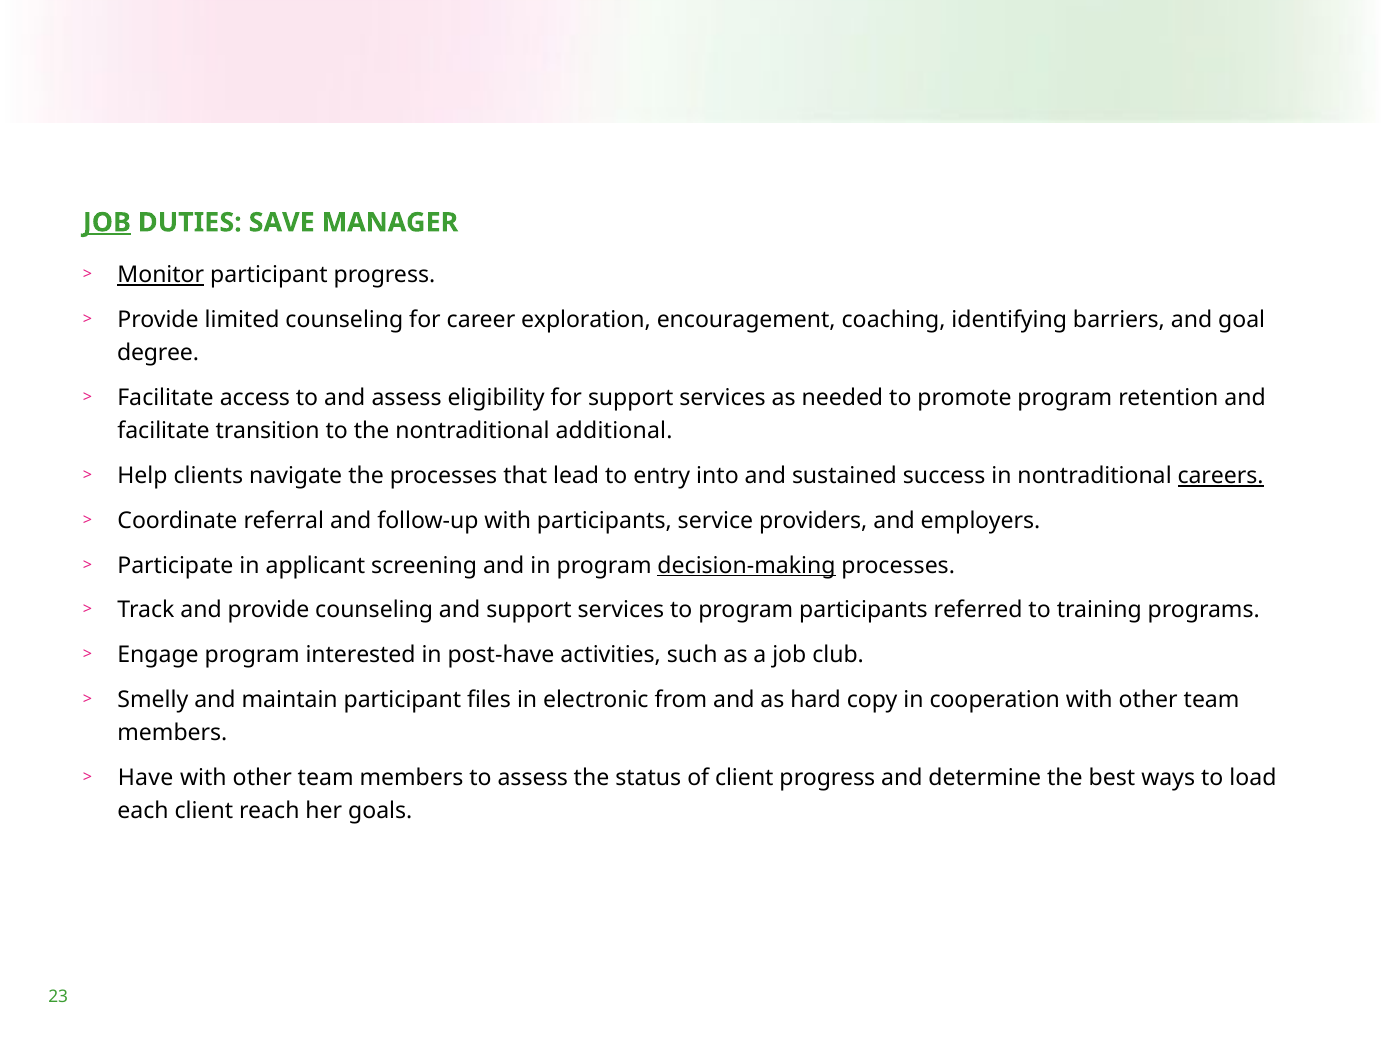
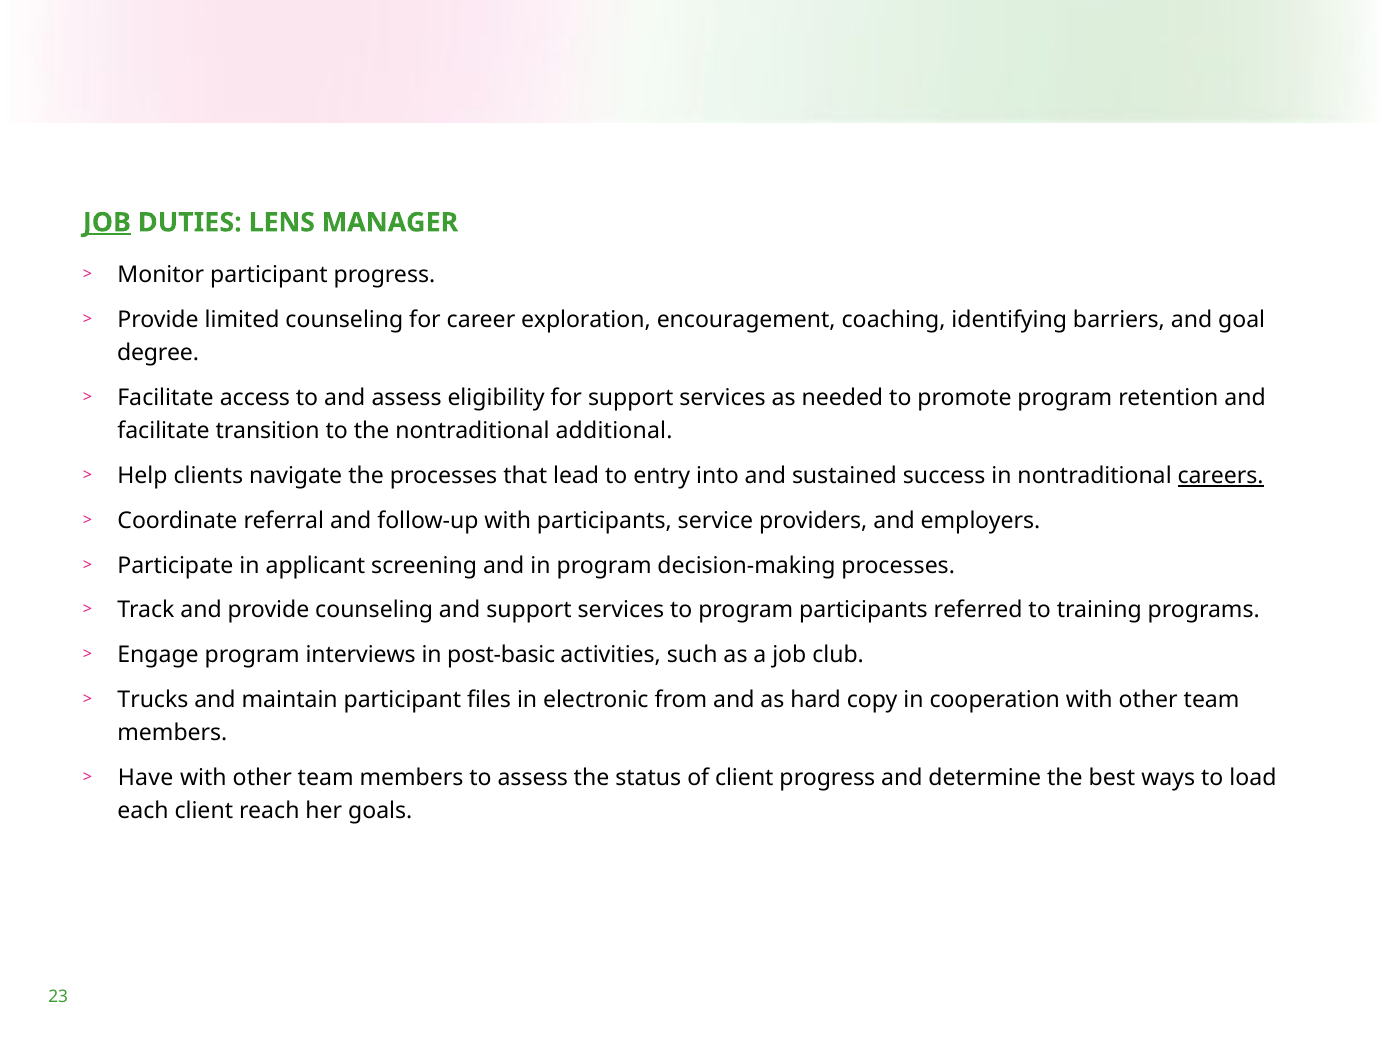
SAVE: SAVE -> LENS
Monitor underline: present -> none
decision-making underline: present -> none
interested: interested -> interviews
post-have: post-have -> post-basic
Smelly: Smelly -> Trucks
